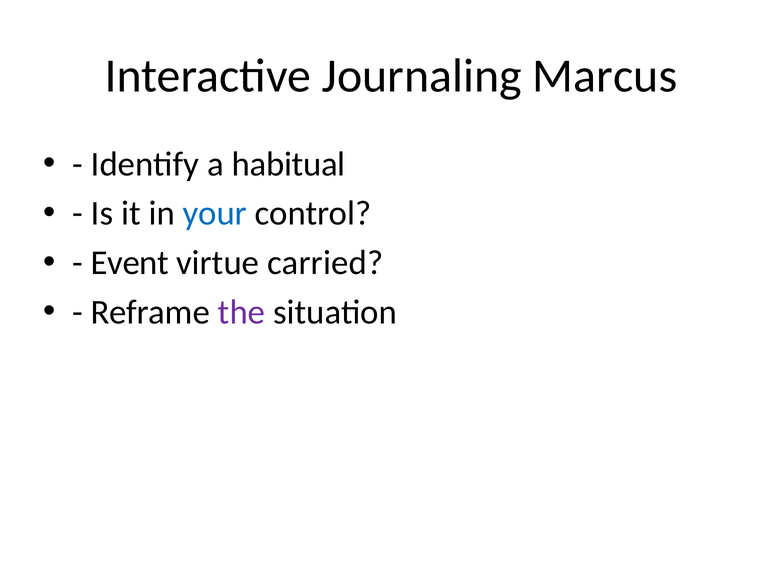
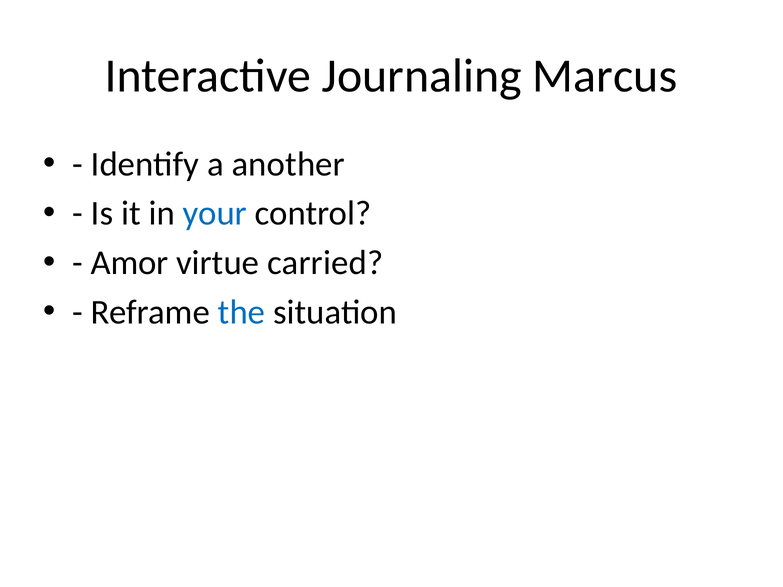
habitual: habitual -> another
Event: Event -> Amor
the colour: purple -> blue
